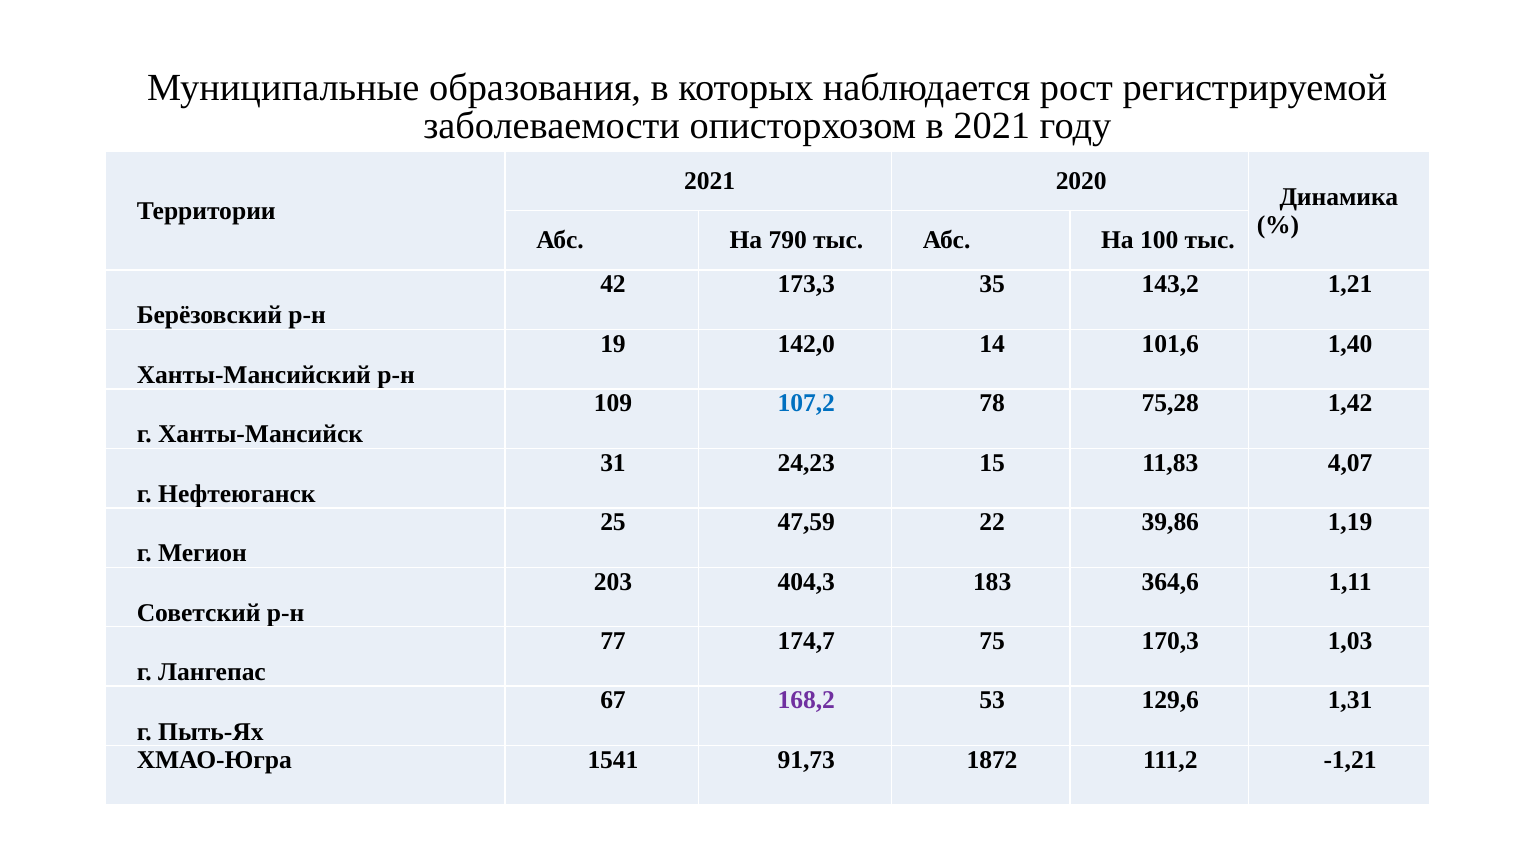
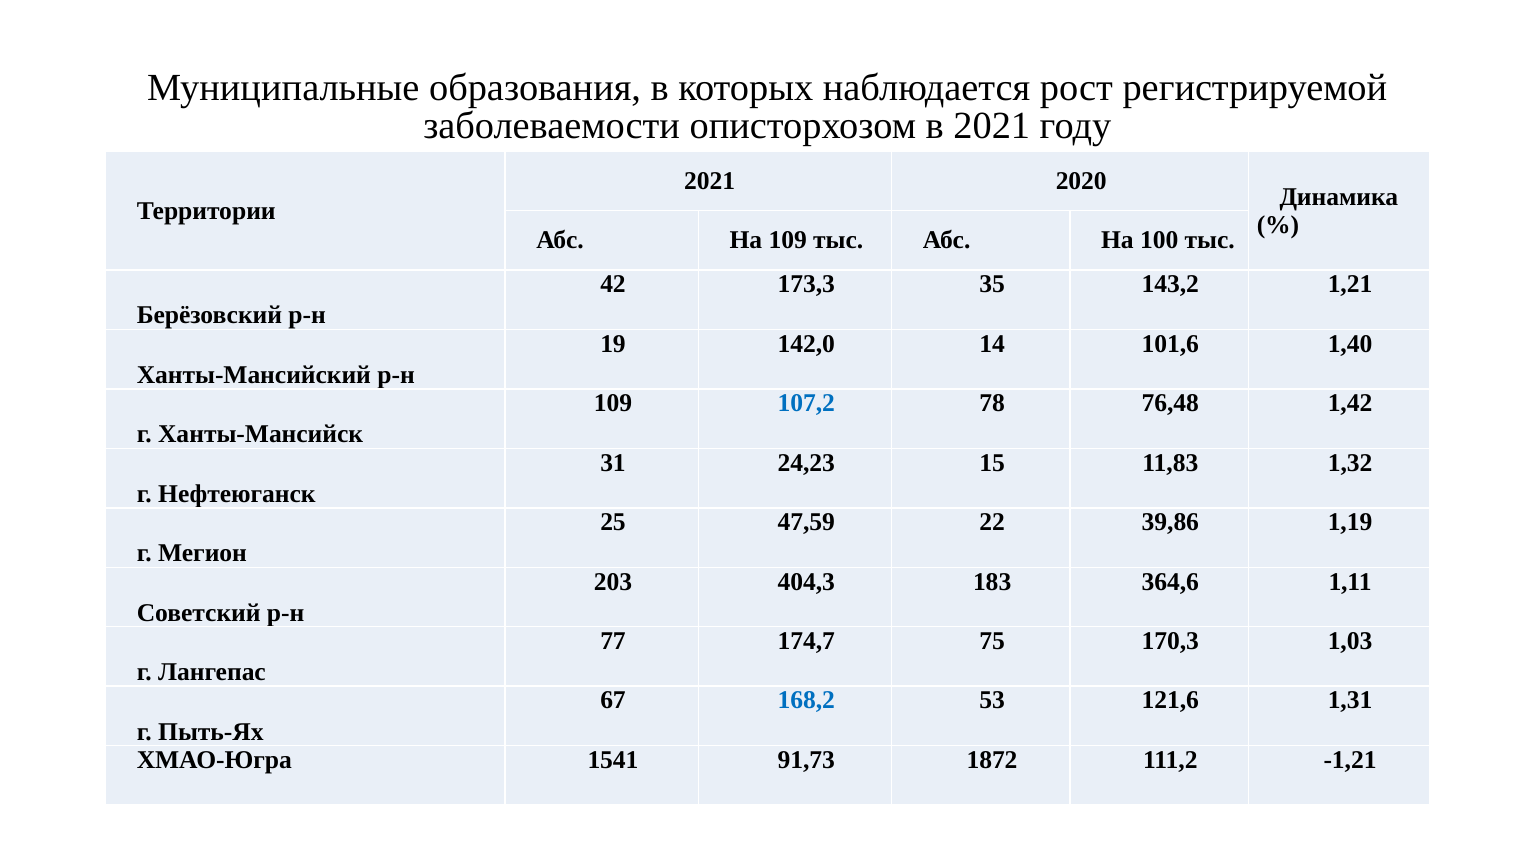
На 790: 790 -> 109
75,28: 75,28 -> 76,48
4,07: 4,07 -> 1,32
168,2 colour: purple -> blue
129,6: 129,6 -> 121,6
